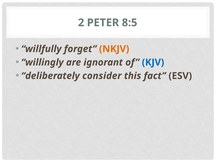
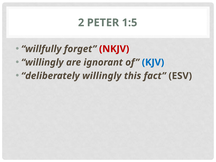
8:5: 8:5 -> 1:5
NKJV colour: orange -> red
deliberately consider: consider -> willingly
